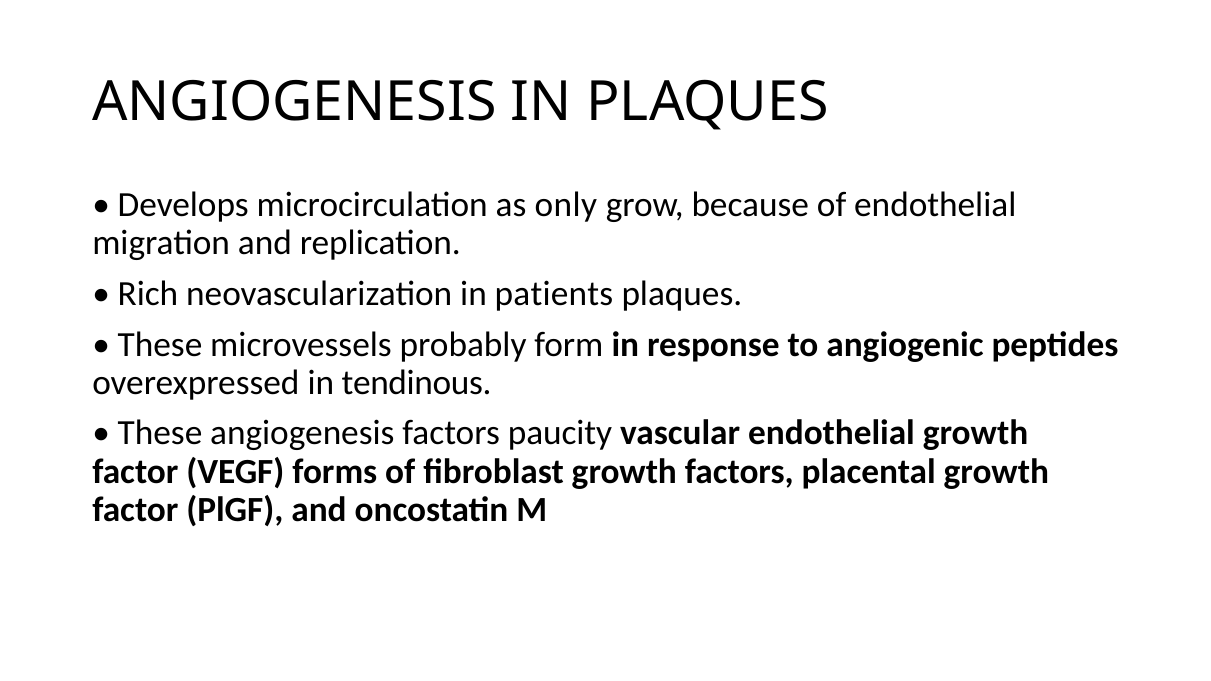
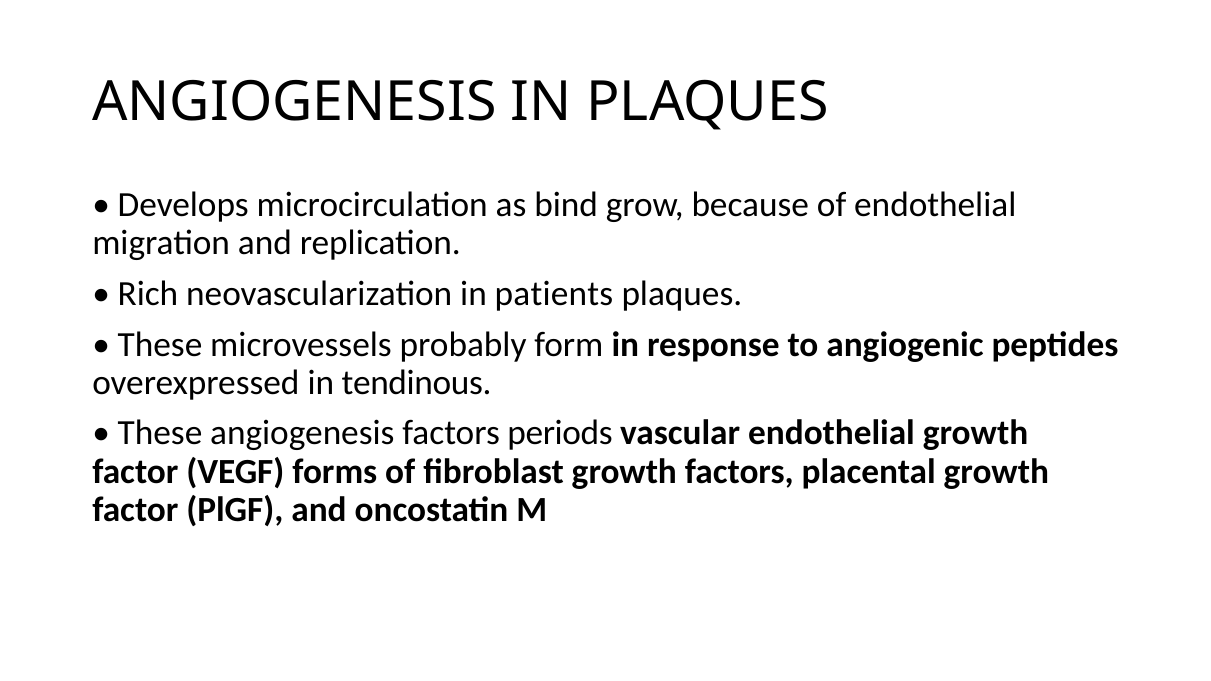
only: only -> bind
paucity: paucity -> periods
